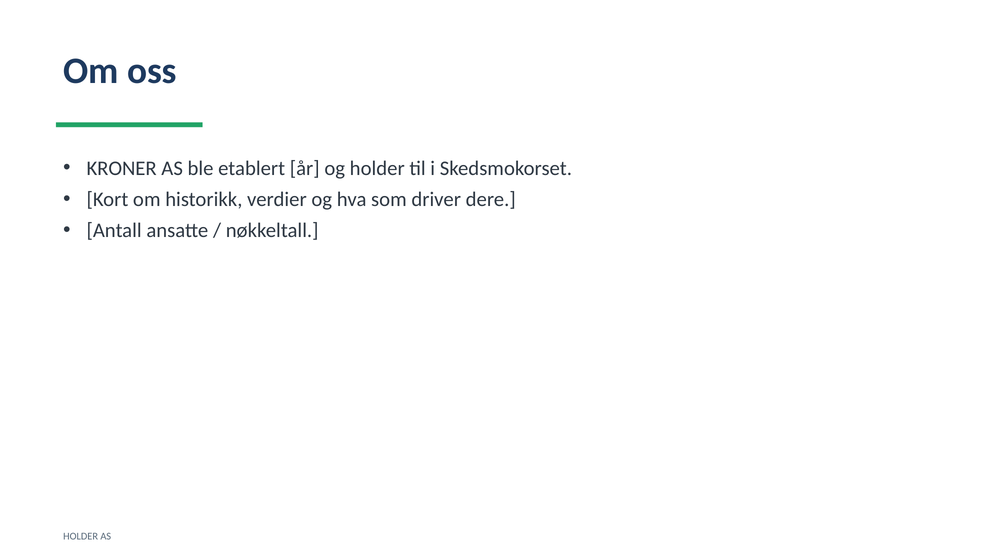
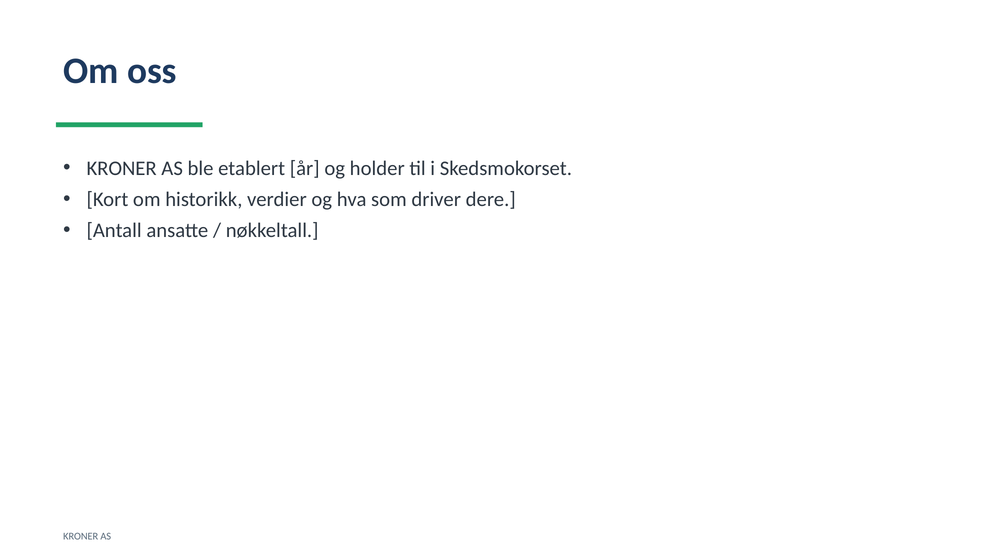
HOLDER at (81, 536): HOLDER -> KRONER
